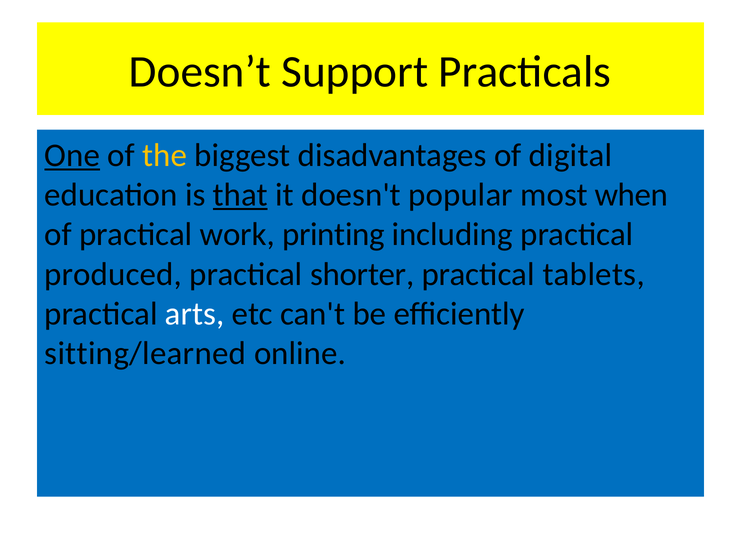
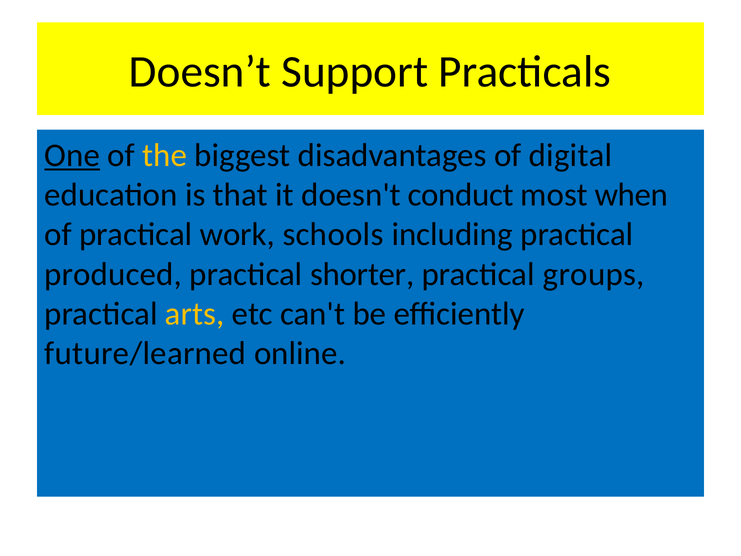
that underline: present -> none
popular: popular -> conduct
printing: printing -> schools
tablets: tablets -> groups
arts colour: white -> yellow
sitting/learned: sitting/learned -> future/learned
